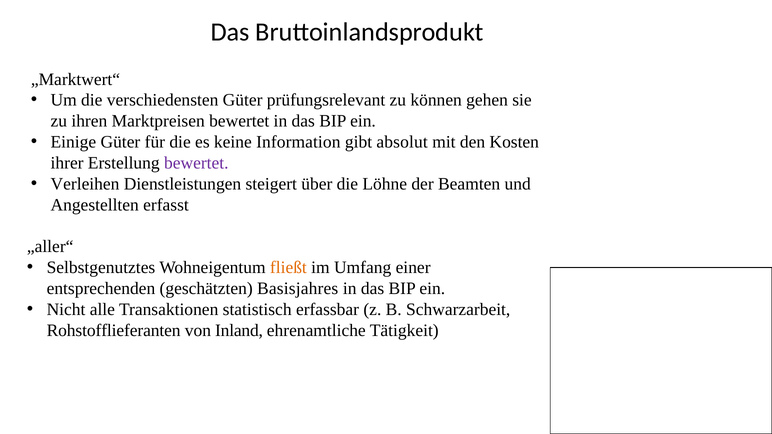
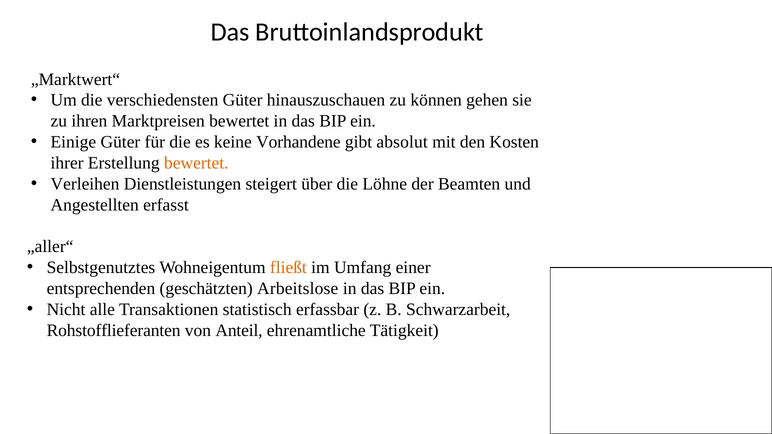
prüfungsrelevant: prüfungsrelevant -> hinauszuschauen
Information: Information -> Vorhandene
bewertet at (196, 163) colour: purple -> orange
Basisjahres: Basisjahres -> Arbeitslose
Inland: Inland -> Anteil
